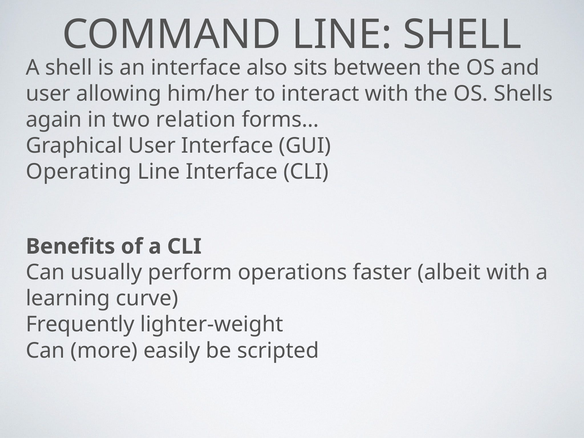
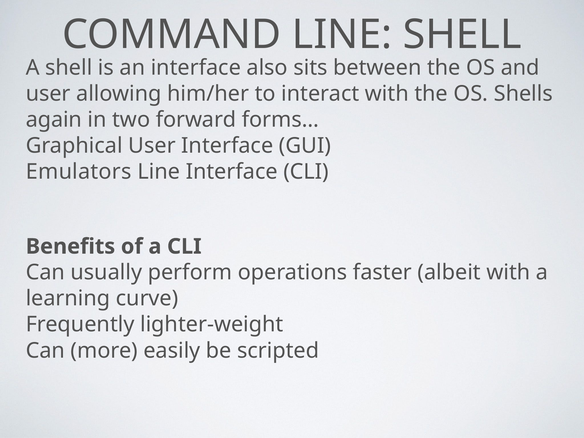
relation: relation -> forward
Operating: Operating -> Emulators
